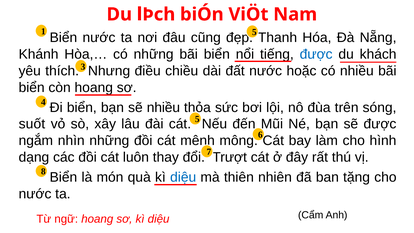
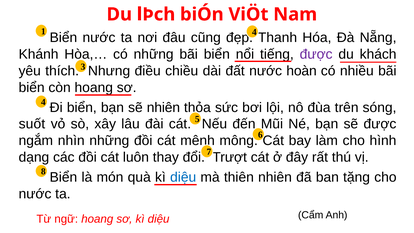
1 5: 5 -> 4
được at (316, 54) colour: blue -> purple
hoặc: hoặc -> hoàn
sẽ nhiều: nhiều -> nhiên
